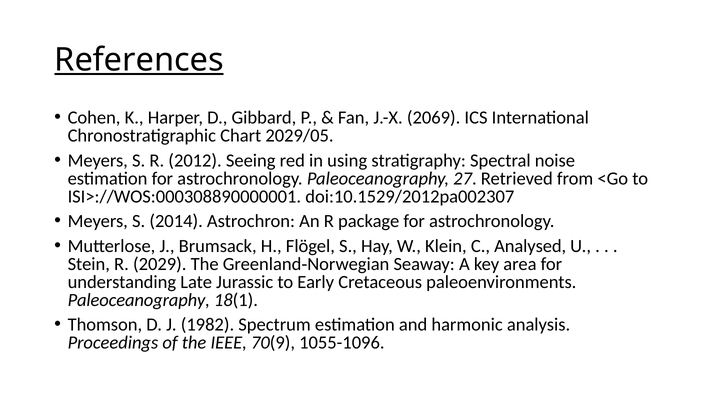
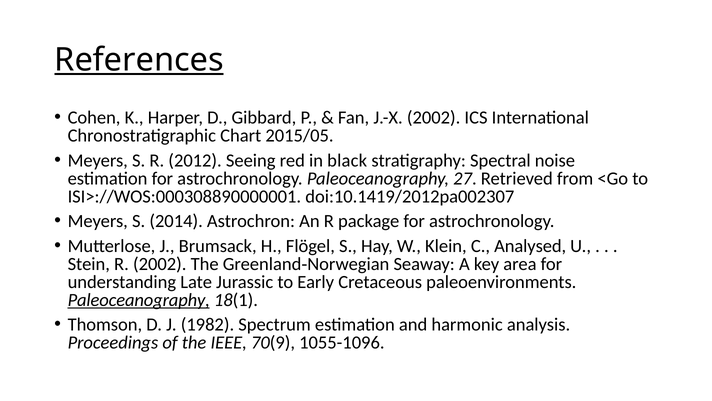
J.-X 2069: 2069 -> 2002
2029/05: 2029/05 -> 2015/05
using: using -> black
doi:10.1529/2012pa002307: doi:10.1529/2012pa002307 -> doi:10.1419/2012pa002307
R 2029: 2029 -> 2002
Paleoceanography at (139, 300) underline: none -> present
